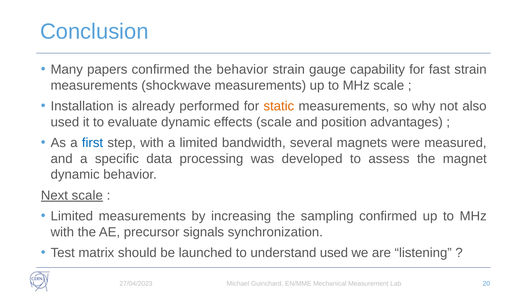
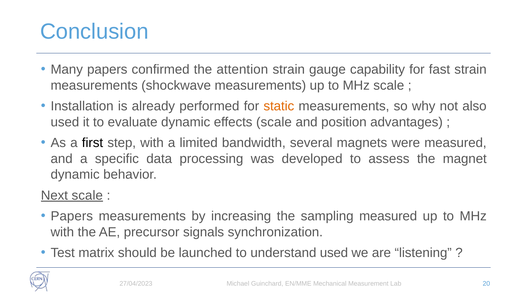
the behavior: behavior -> attention
first colour: blue -> black
Limited at (72, 216): Limited -> Papers
sampling confirmed: confirmed -> measured
